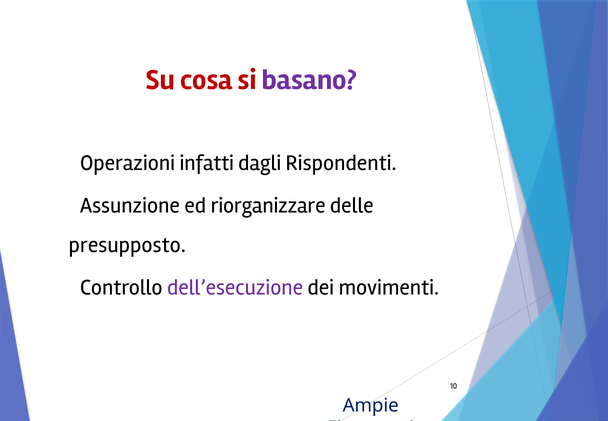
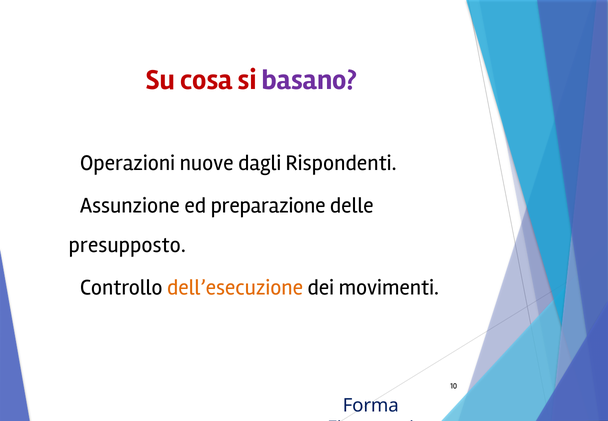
infatti: infatti -> nuove
riorganizzare: riorganizzare -> preparazione
dell’esecuzione colour: purple -> orange
Ampie: Ampie -> Forma
